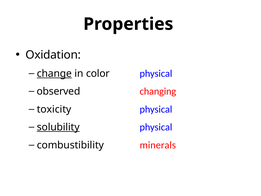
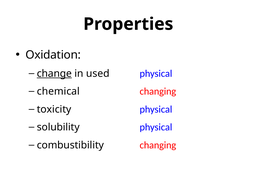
color: color -> used
observed: observed -> chemical
solubility underline: present -> none
minerals at (158, 145): minerals -> changing
